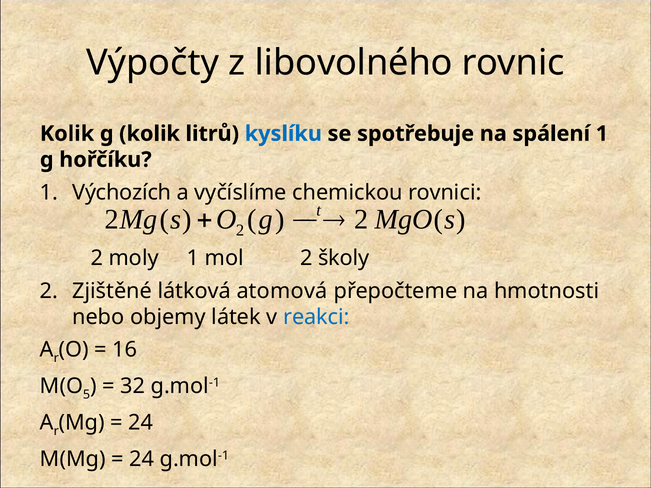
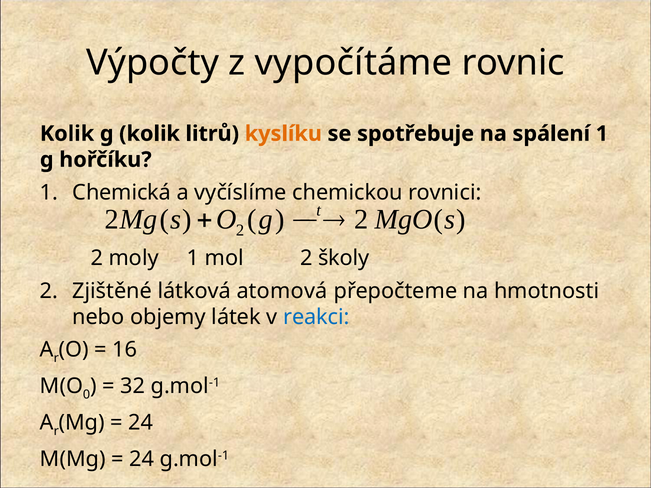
libovolného: libovolného -> vypočítáme
kyslíku colour: blue -> orange
Výchozích: Výchozích -> Chemická
5: 5 -> 0
